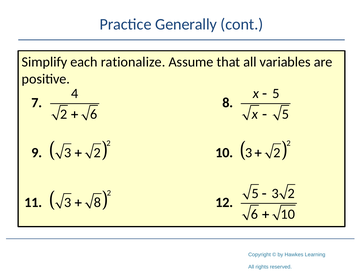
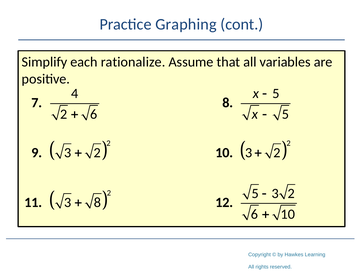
Generally: Generally -> Graphing
